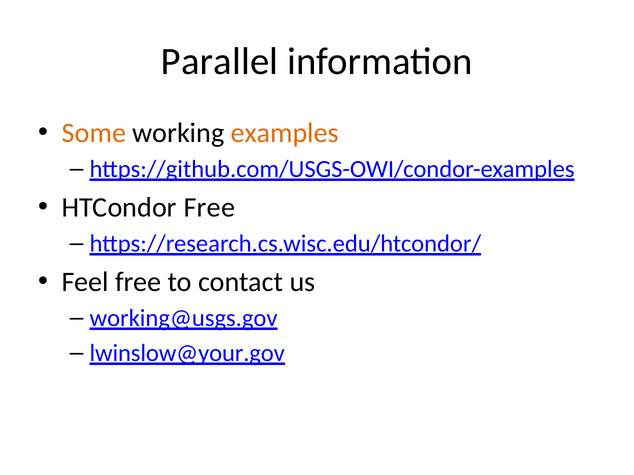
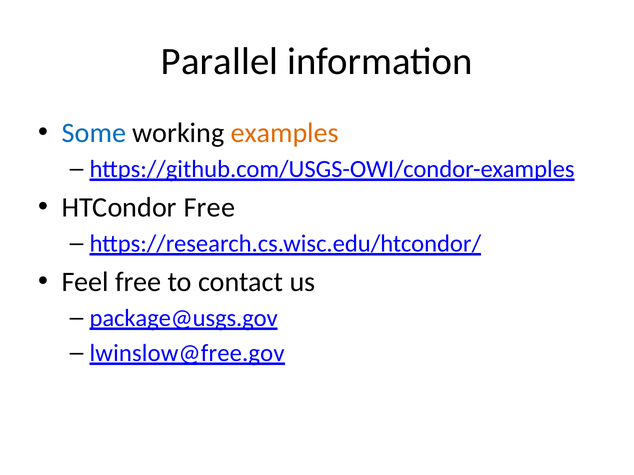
Some colour: orange -> blue
working@usgs.gov: working@usgs.gov -> package@usgs.gov
lwinslow@your.gov: lwinslow@your.gov -> lwinslow@free.gov
